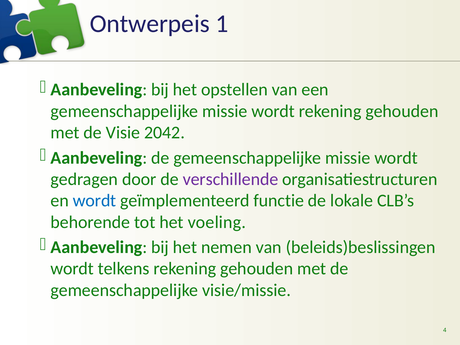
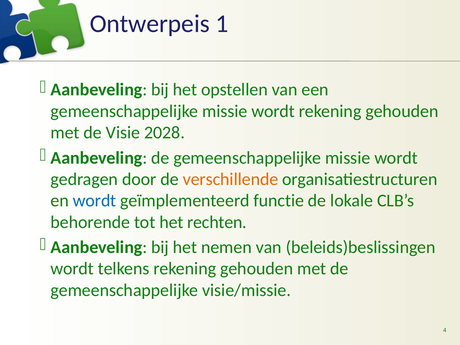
2042: 2042 -> 2028
verschillende colour: purple -> orange
voeling: voeling -> rechten
